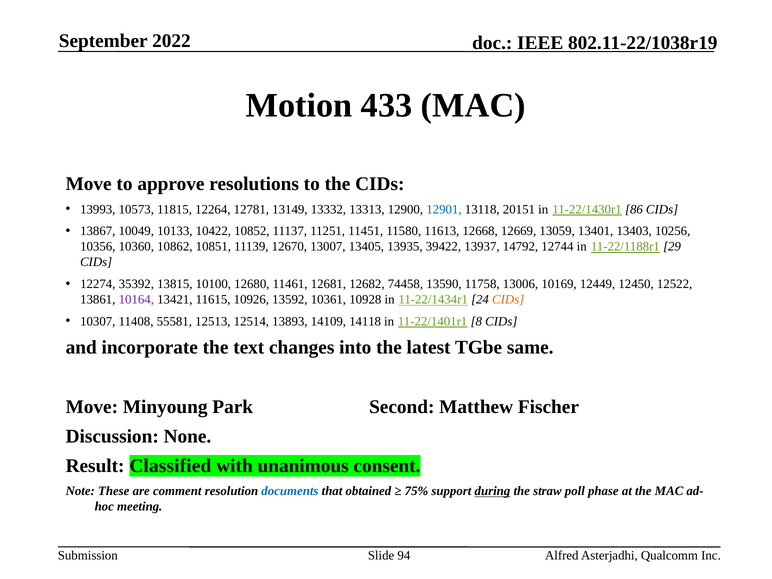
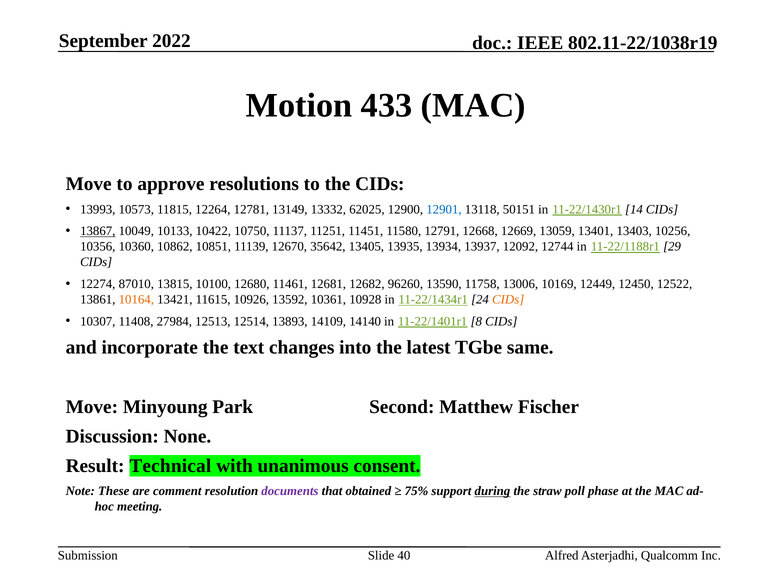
13313: 13313 -> 62025
20151: 20151 -> 50151
86: 86 -> 14
13867 underline: none -> present
10852: 10852 -> 10750
11613: 11613 -> 12791
13007: 13007 -> 35642
39422: 39422 -> 13934
14792: 14792 -> 12092
35392: 35392 -> 87010
74458: 74458 -> 96260
10164 colour: purple -> orange
55581: 55581 -> 27984
14118: 14118 -> 14140
Classified: Classified -> Technical
documents colour: blue -> purple
94: 94 -> 40
